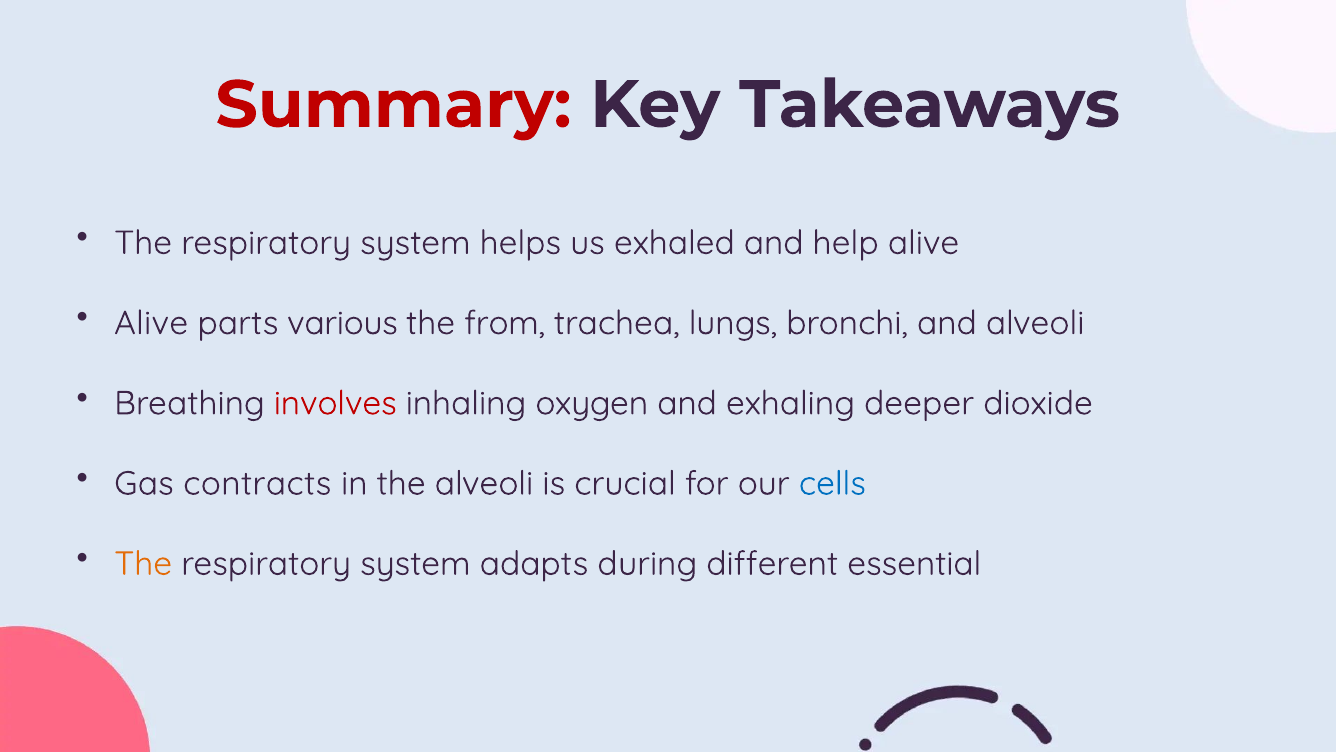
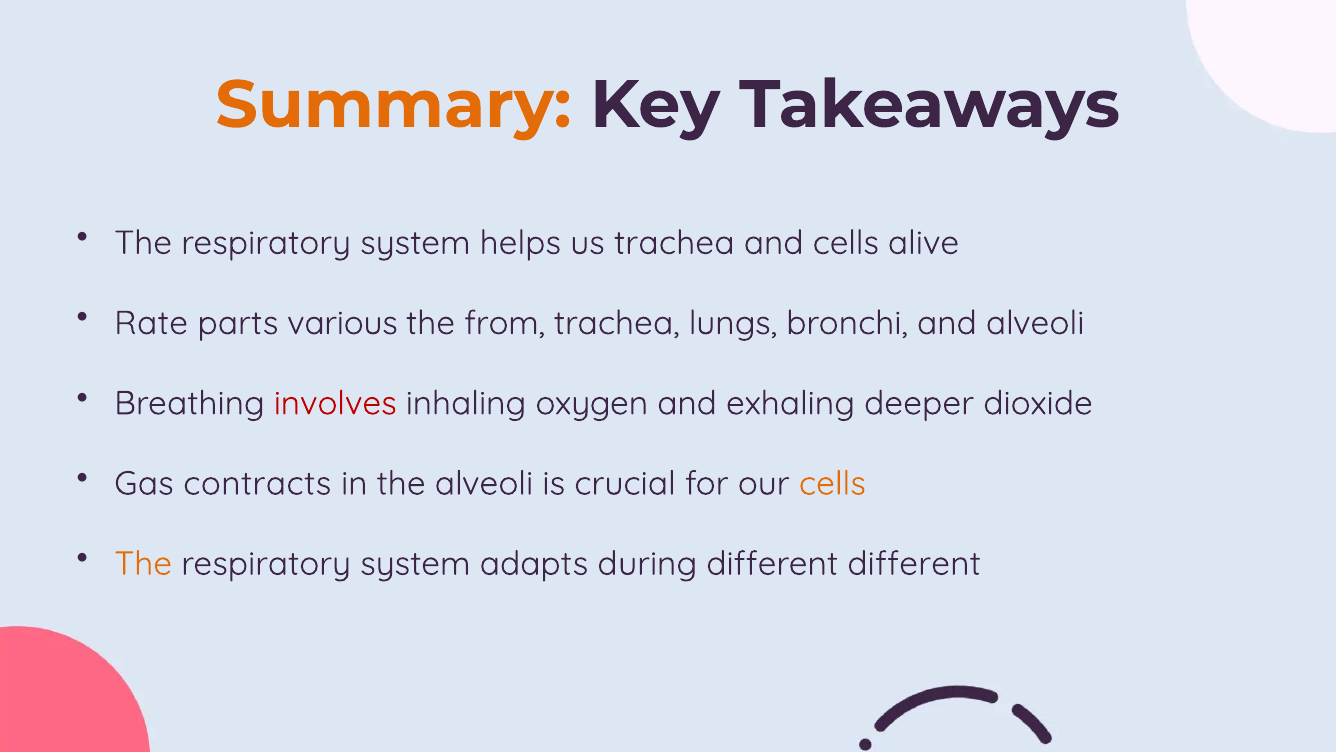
Summary colour: red -> orange
us exhaled: exhaled -> trachea
and help: help -> cells
Alive at (151, 323): Alive -> Rate
cells at (832, 483) colour: blue -> orange
different essential: essential -> different
